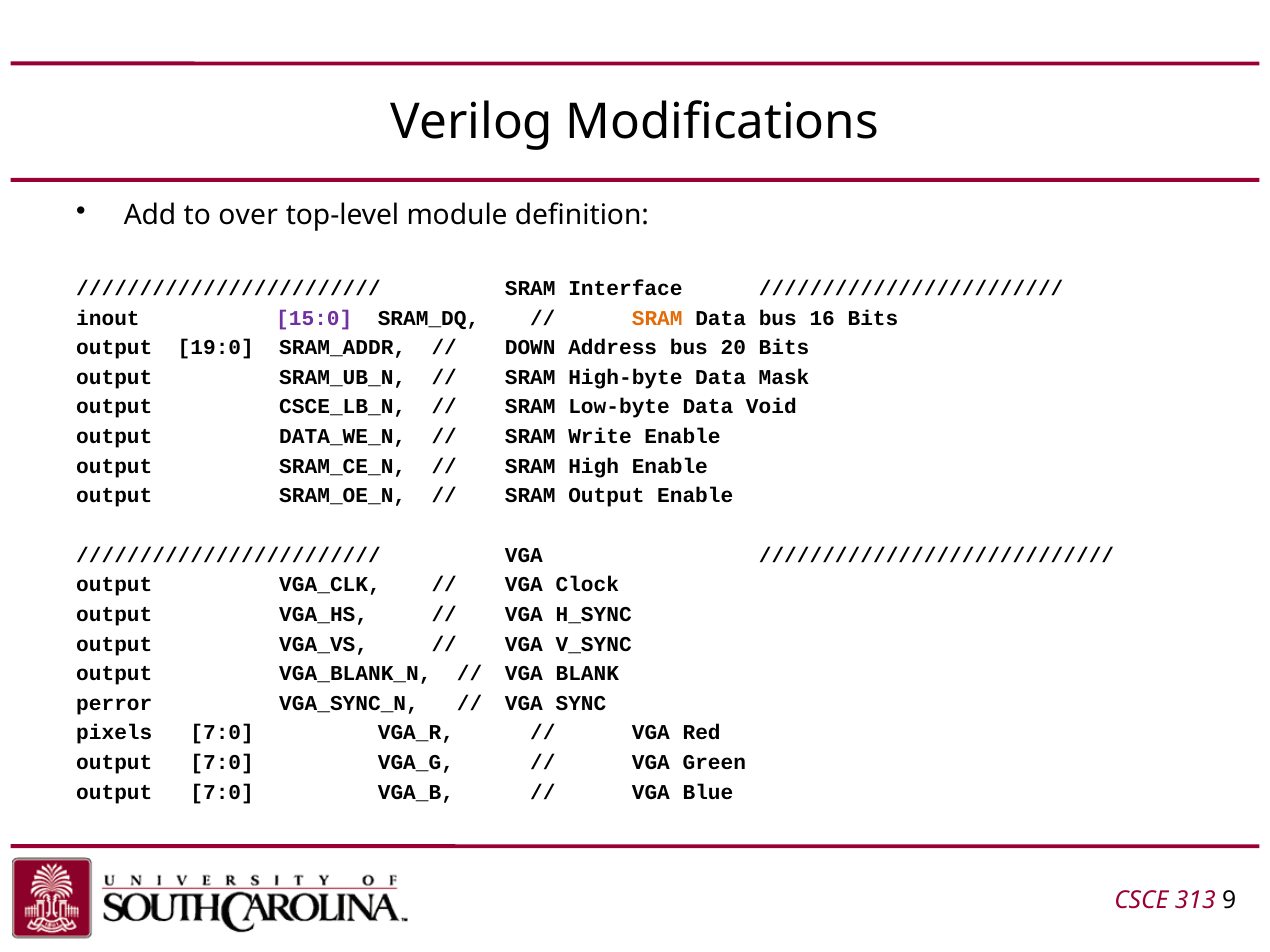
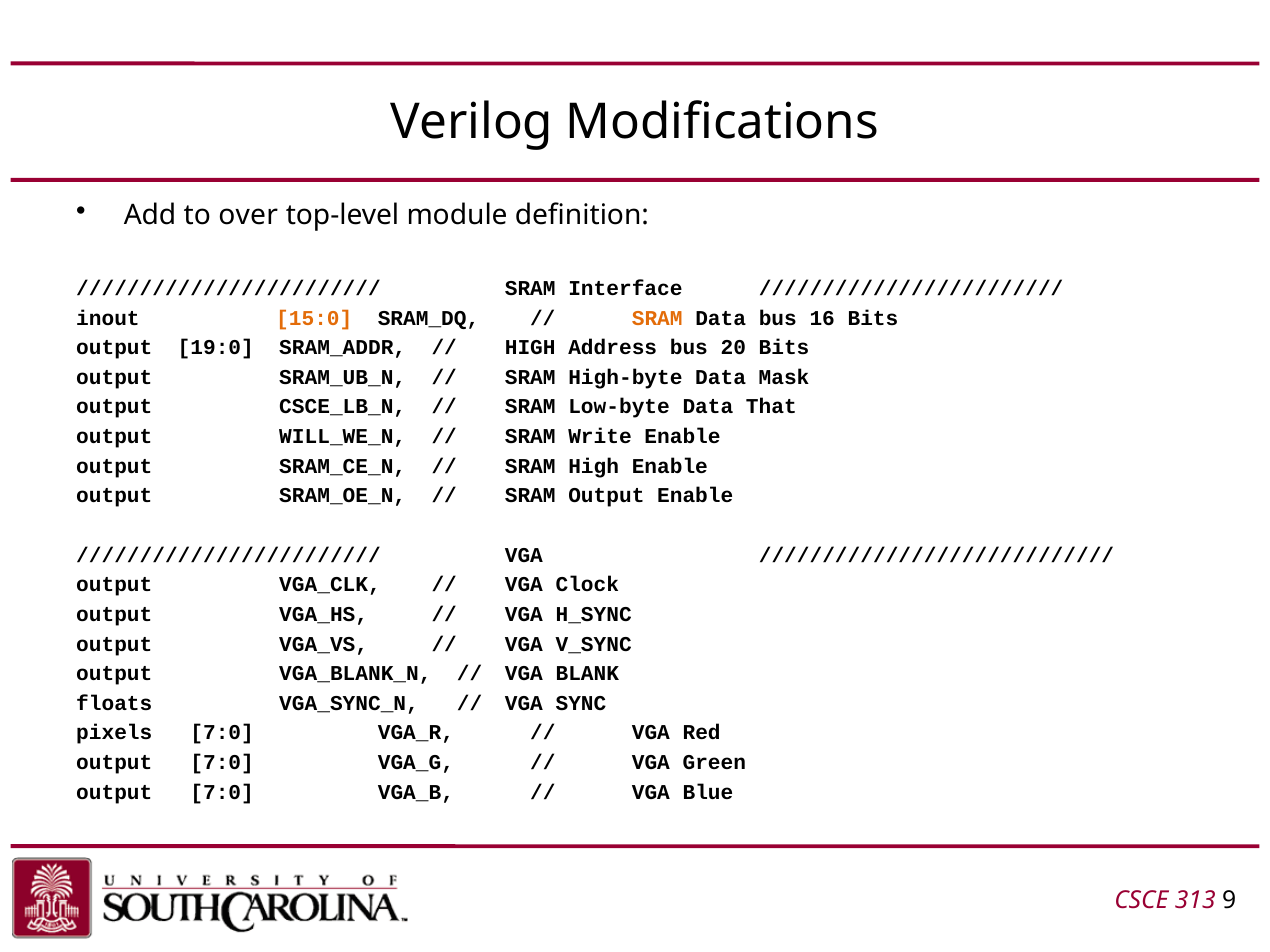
15:0 colour: purple -> orange
DOWN at (530, 348): DOWN -> HIGH
Void: Void -> That
DATA_WE_N: DATA_WE_N -> WILL_WE_N
perror: perror -> floats
